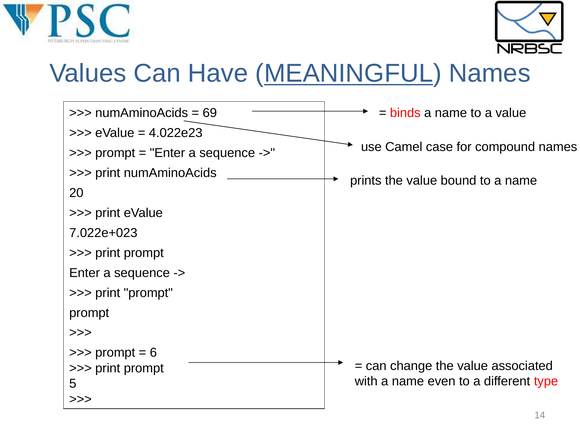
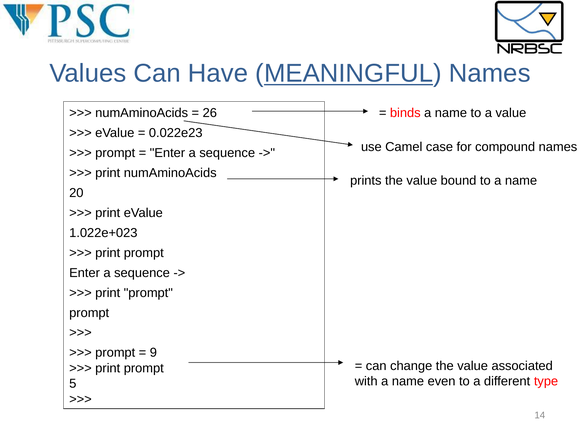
69: 69 -> 26
4.022e23: 4.022e23 -> 0.022e23
7.022e+023: 7.022e+023 -> 1.022e+023
6: 6 -> 9
